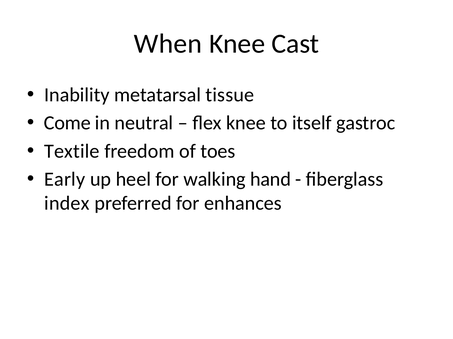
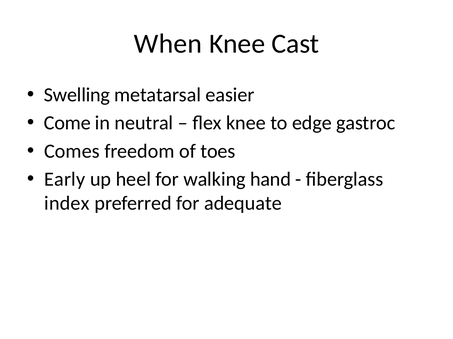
Inability: Inability -> Swelling
tissue: tissue -> easier
itself: itself -> edge
Textile: Textile -> Comes
enhances: enhances -> adequate
